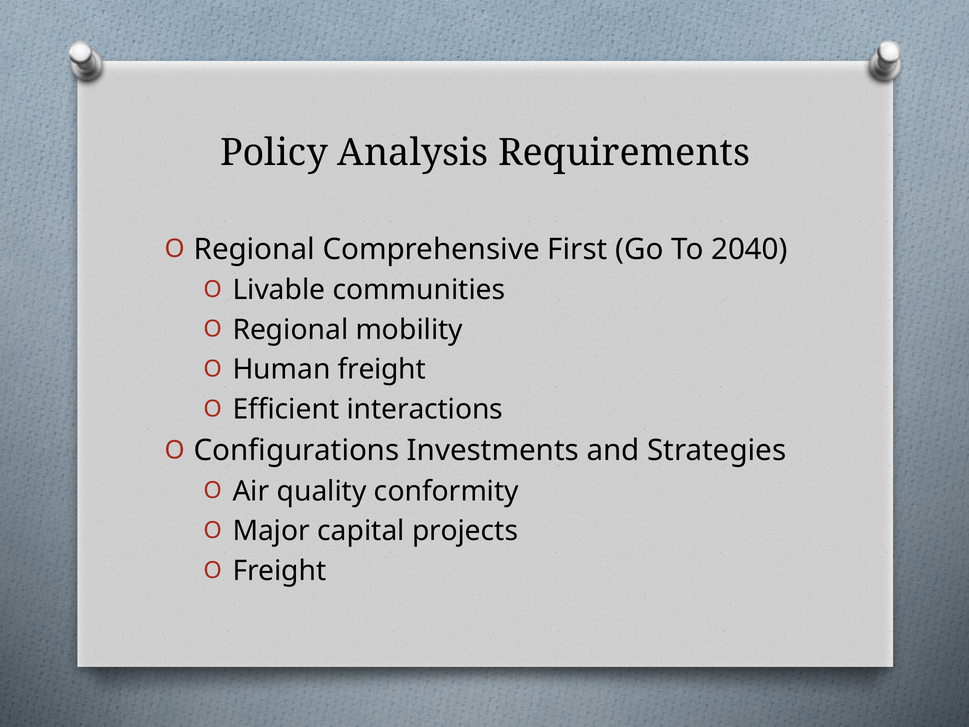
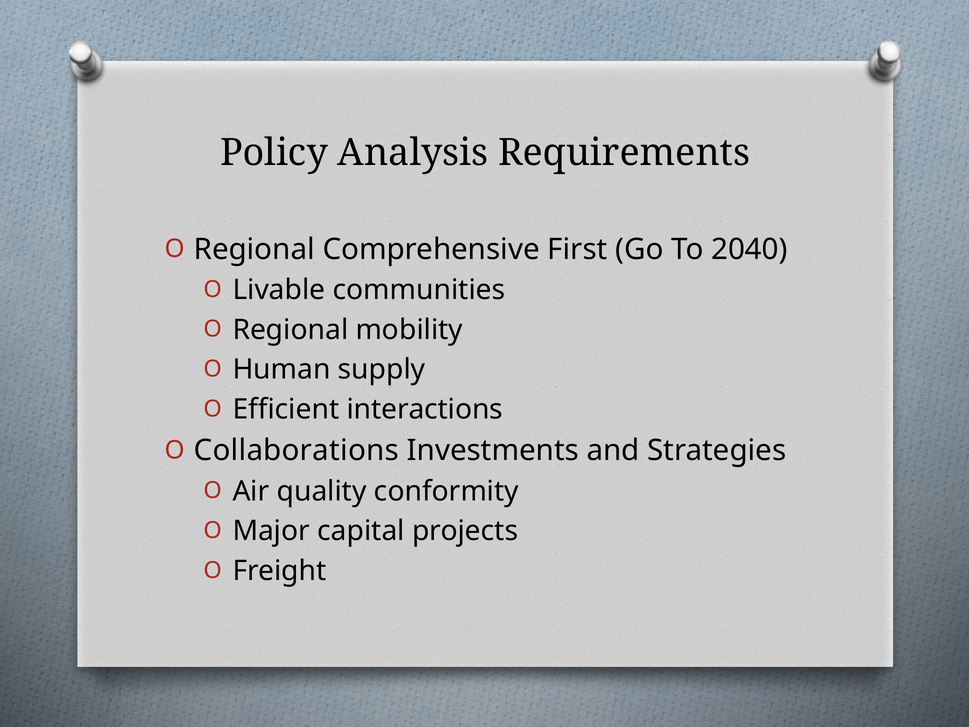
Human freight: freight -> supply
Configurations: Configurations -> Collaborations
